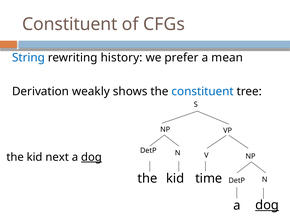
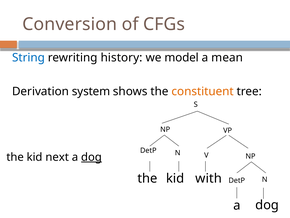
Constituent at (70, 24): Constituent -> Conversion
prefer: prefer -> model
weakly: weakly -> system
constituent at (203, 91) colour: blue -> orange
time: time -> with
dog at (267, 205) underline: present -> none
